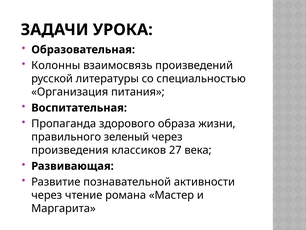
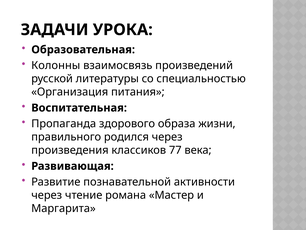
зеленый: зеленый -> родился
27: 27 -> 77
